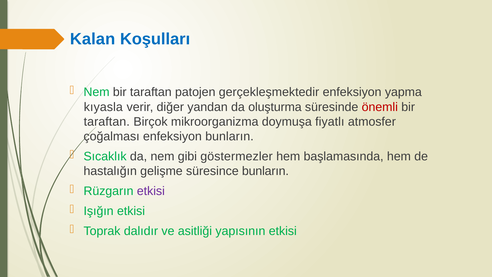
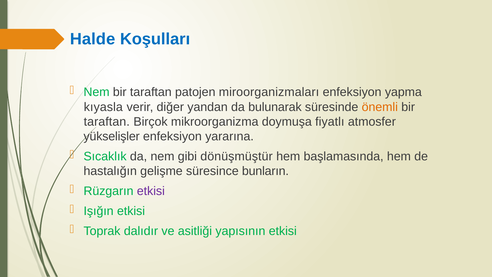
Kalan: Kalan -> Halde
gerçekleşmektedir: gerçekleşmektedir -> miroorganizmaları
oluşturma: oluşturma -> bulunarak
önemli colour: red -> orange
çoğalması: çoğalması -> yükselişler
enfeksiyon bunların: bunların -> yararına
göstermezler: göstermezler -> dönüşmüştür
